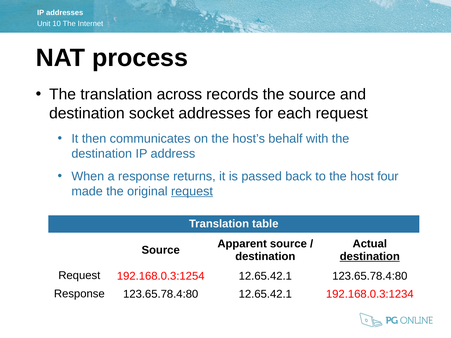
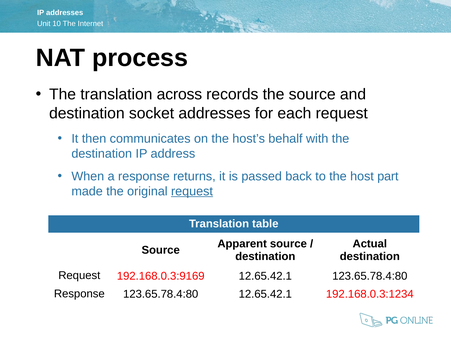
four: four -> part
destination at (370, 257) underline: present -> none
192.168.0.3:1254: 192.168.0.3:1254 -> 192.168.0.3:9169
